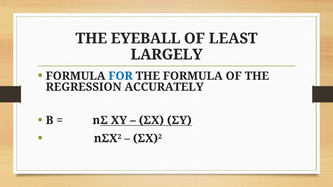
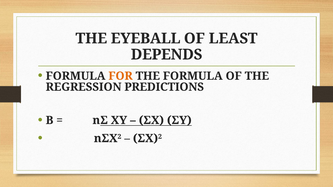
LARGELY: LARGELY -> DEPENDS
FOR colour: blue -> orange
ACCURATELY: ACCURATELY -> PREDICTIONS
